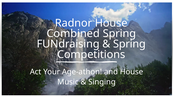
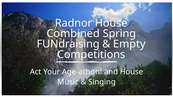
Spring at (129, 44): Spring -> Empty
